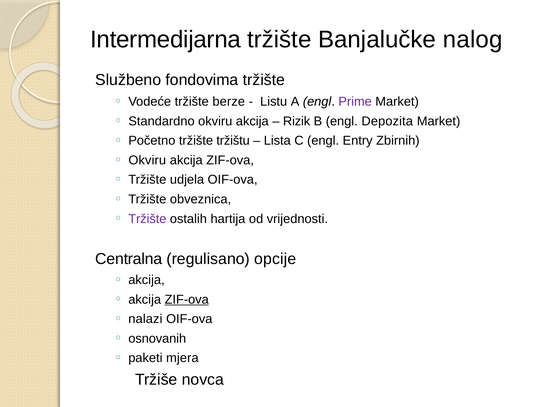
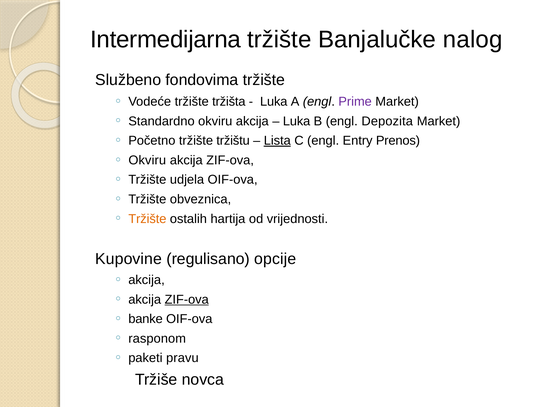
berze: berze -> tržišta
Listu at (274, 101): Listu -> Luka
Rizik at (297, 121): Rizik -> Luka
Lista underline: none -> present
Zbirnih: Zbirnih -> Prenos
Tržište at (147, 219) colour: purple -> orange
Centralna: Centralna -> Kupovine
nalazi: nalazi -> banke
osnovanih: osnovanih -> rasponom
mjera: mjera -> pravu
